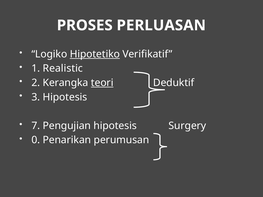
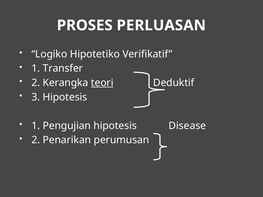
Hipotetiko underline: present -> none
Realistic: Realistic -> Transfer
7 at (36, 126): 7 -> 1
Surgery: Surgery -> Disease
0 at (36, 140): 0 -> 2
